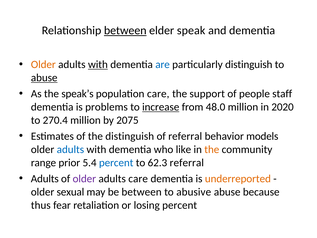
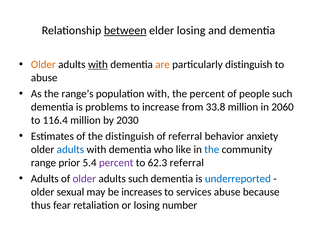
elder speak: speak -> losing
are colour: blue -> orange
abuse at (44, 78) underline: present -> none
speak’s: speak’s -> range’s
population care: care -> with
the support: support -> percent
people staff: staff -> such
increase underline: present -> none
48.0: 48.0 -> 33.8
2020: 2020 -> 2060
270.4: 270.4 -> 116.4
2075: 2075 -> 2030
models: models -> anxiety
the at (212, 149) colour: orange -> blue
percent at (116, 163) colour: blue -> purple
adults care: care -> such
underreported colour: orange -> blue
be between: between -> increases
abusive: abusive -> services
losing percent: percent -> number
